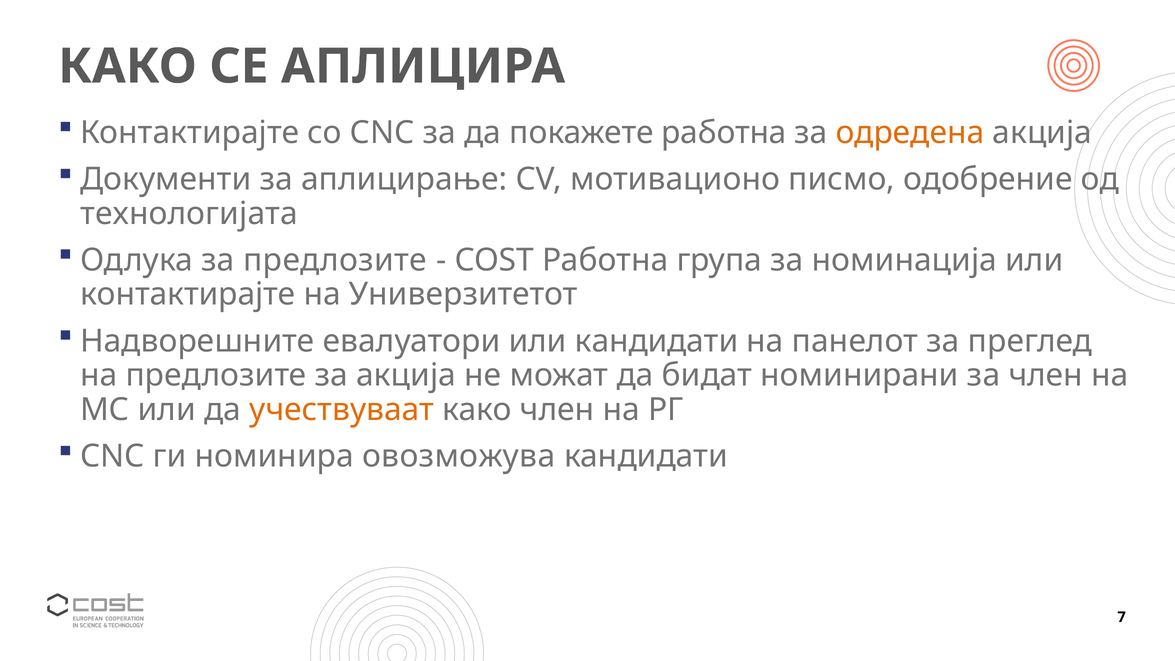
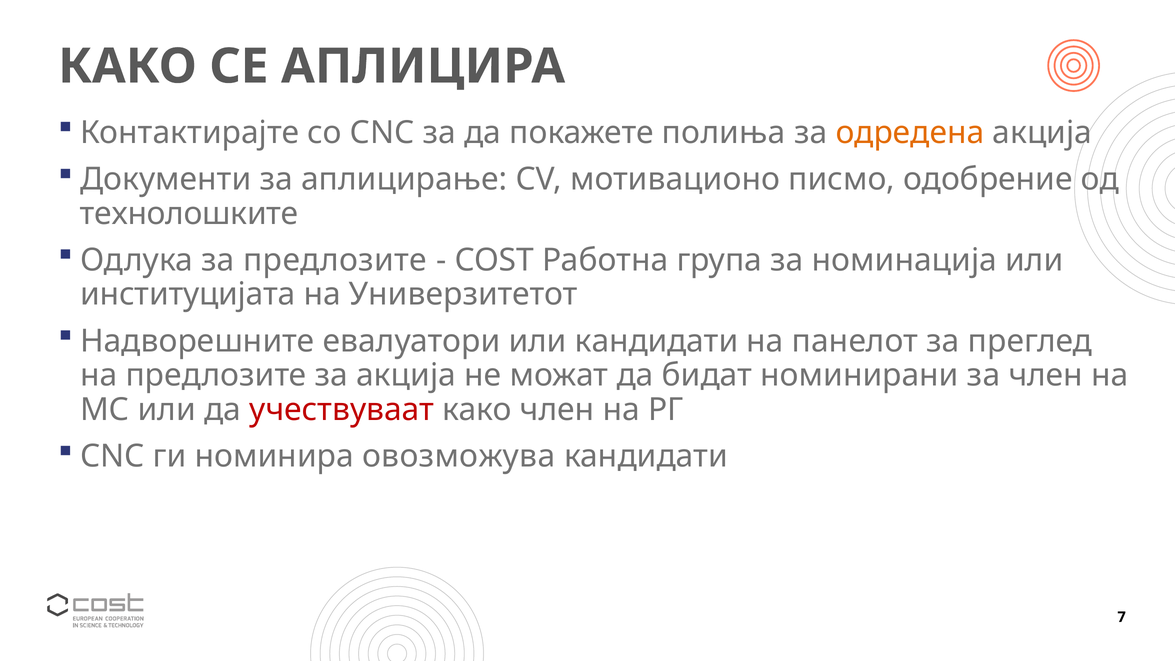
покажете работна: работна -> полиња
технологијата: технологијата -> технолошките
контактирајте at (188, 294): контактирајте -> институцијата
учествуваат colour: orange -> red
